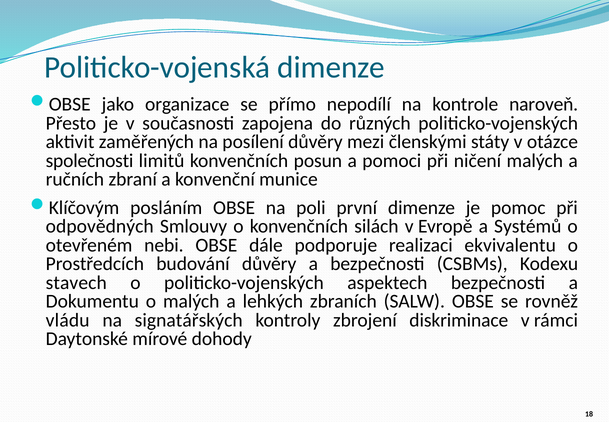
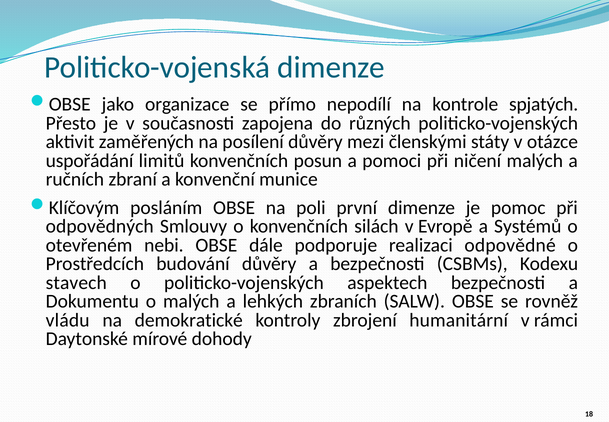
naroveň: naroveň -> spjatých
společnosti: společnosti -> uspořádání
ekvivalentu: ekvivalentu -> odpovědné
signatářských: signatářských -> demokratické
diskriminace: diskriminace -> humanitární
